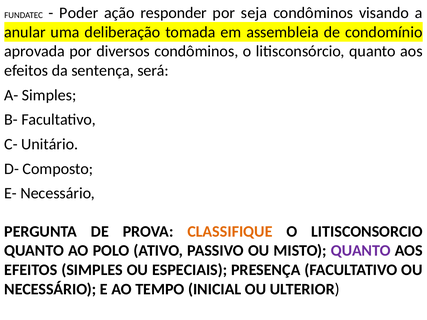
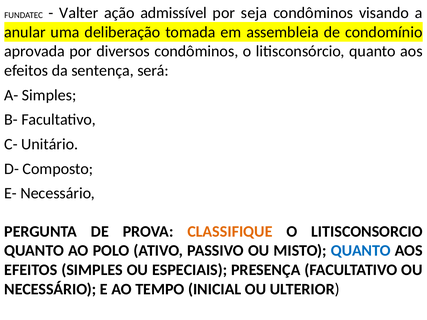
Poder: Poder -> Valter
responder: responder -> admissível
QUANTO at (361, 251) colour: purple -> blue
